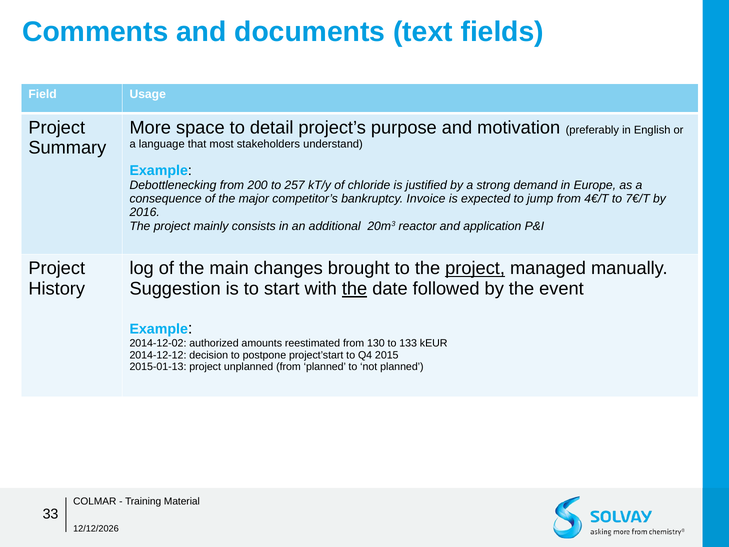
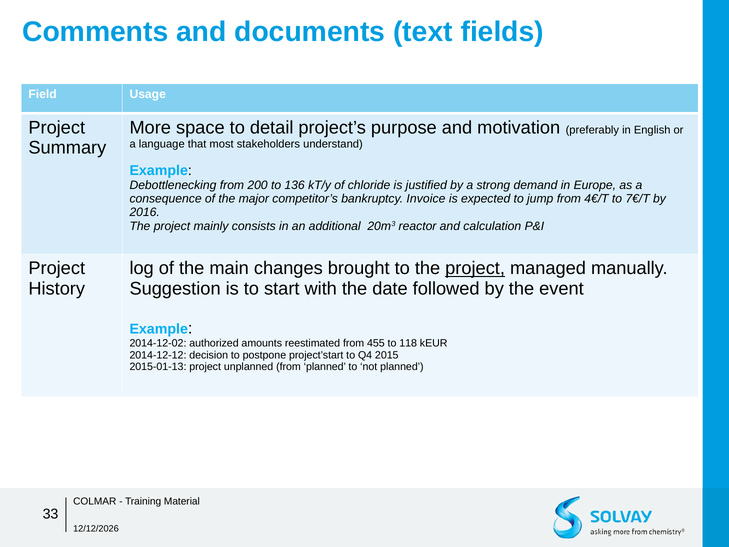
257: 257 -> 136
application: application -> calculation
the at (355, 289) underline: present -> none
130: 130 -> 455
133: 133 -> 118
